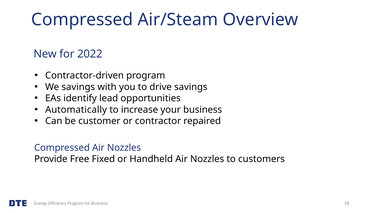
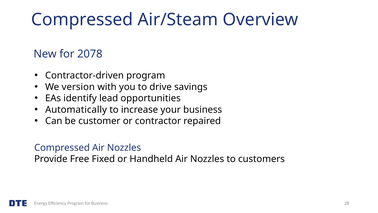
2022: 2022 -> 2078
We savings: savings -> version
